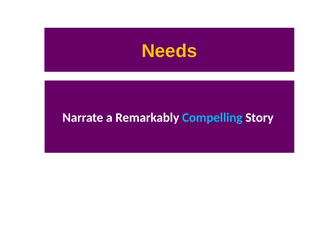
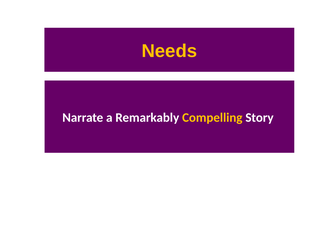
Compelling colour: light blue -> yellow
